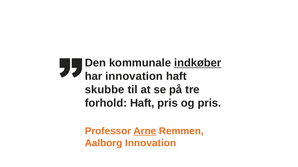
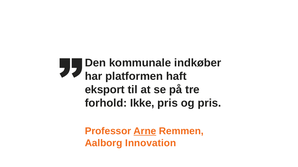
indkøber underline: present -> none
har innovation: innovation -> platformen
skubbe: skubbe -> eksport
forhold Haft: Haft -> Ikke
